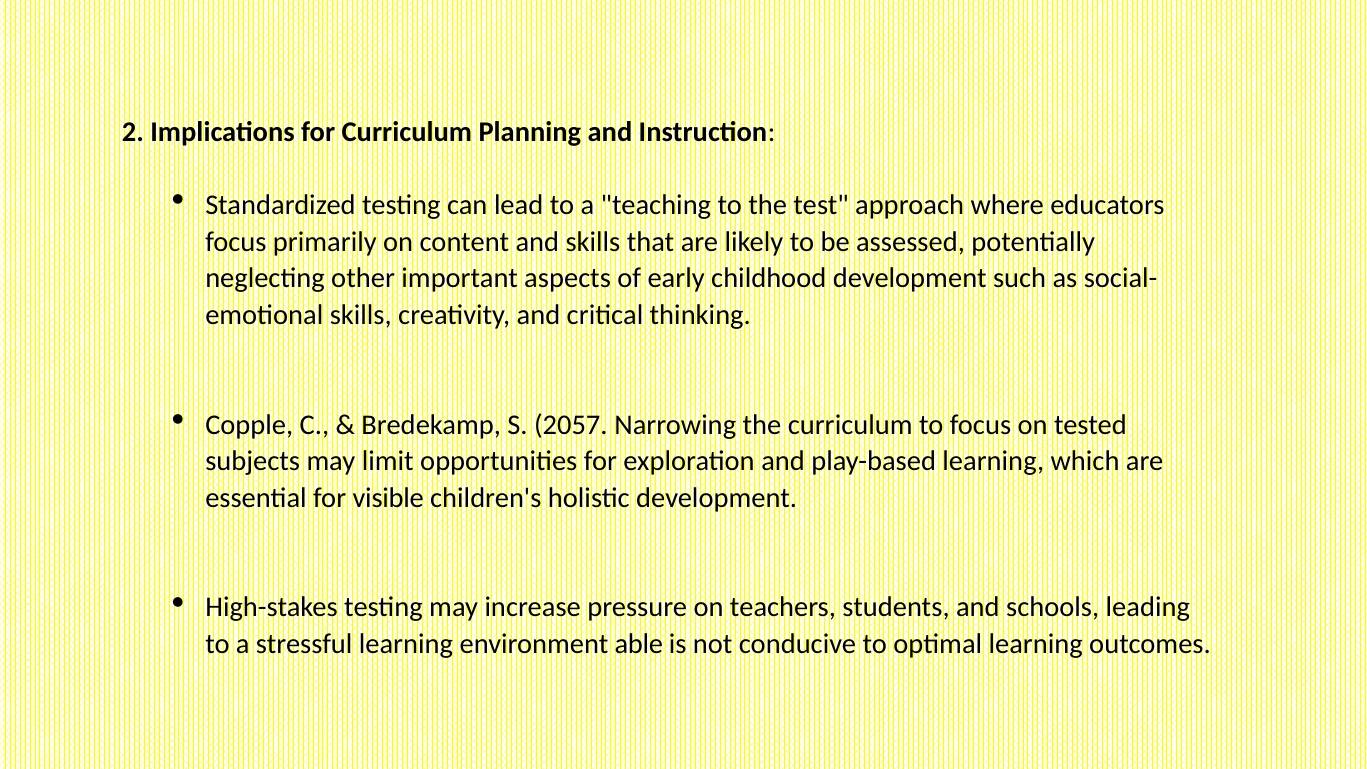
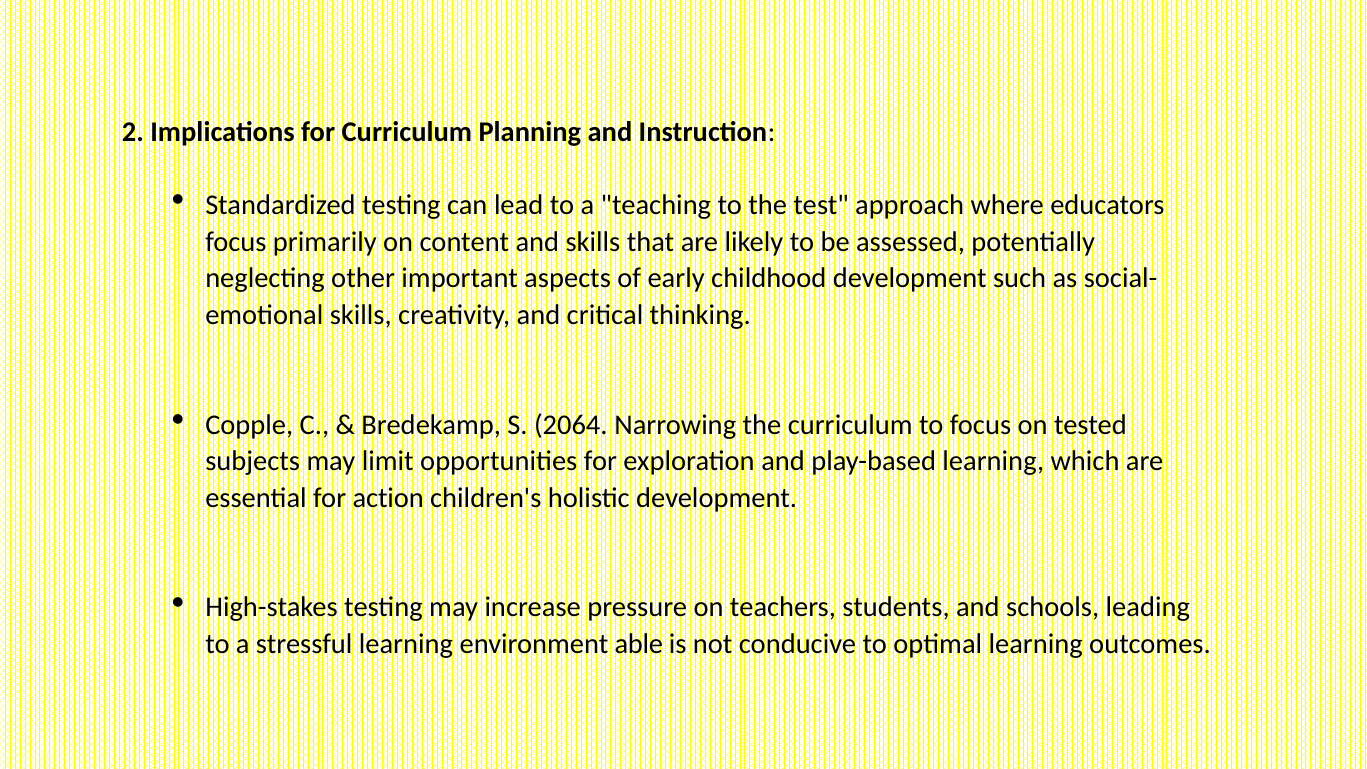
2057: 2057 -> 2064
visible: visible -> action
